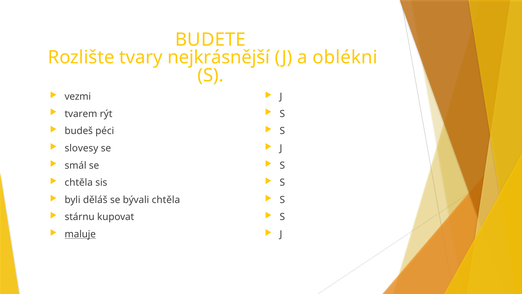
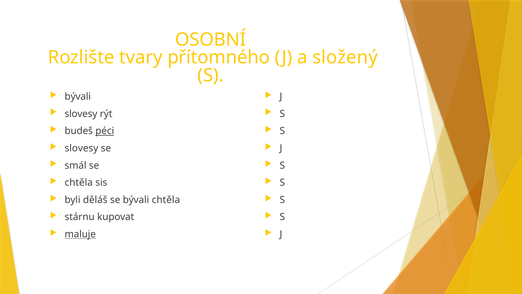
BUDETE: BUDETE -> OSOBNÍ
nejkrásnější: nejkrásnější -> přítomného
oblékni: oblékni -> složený
vezmi at (78, 96): vezmi -> bývali
tvarem at (81, 114): tvarem -> slovesy
péci underline: none -> present
